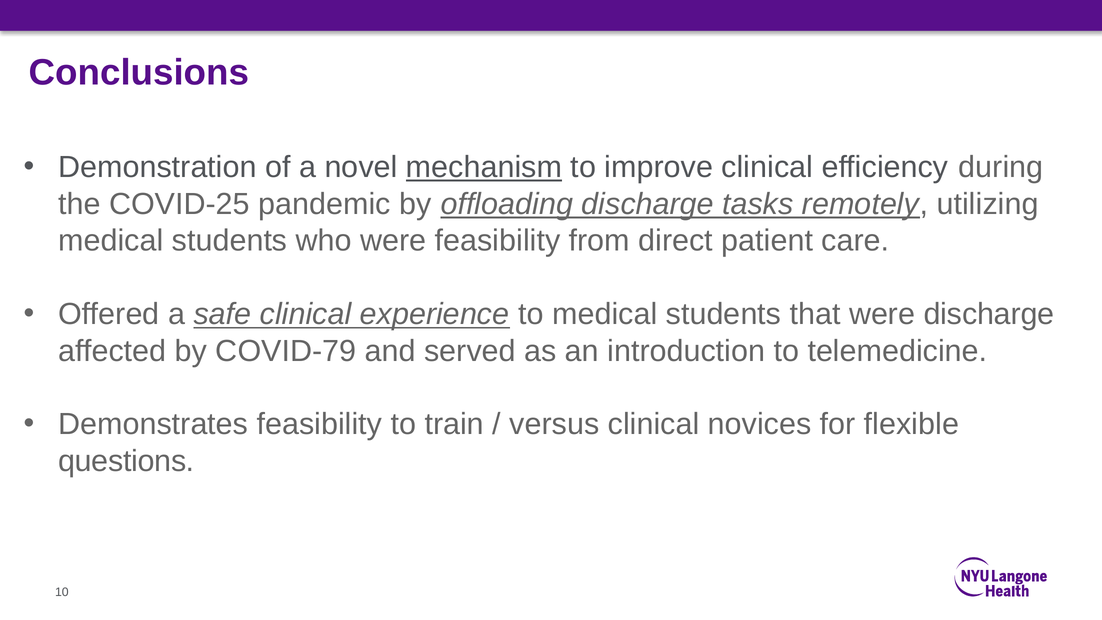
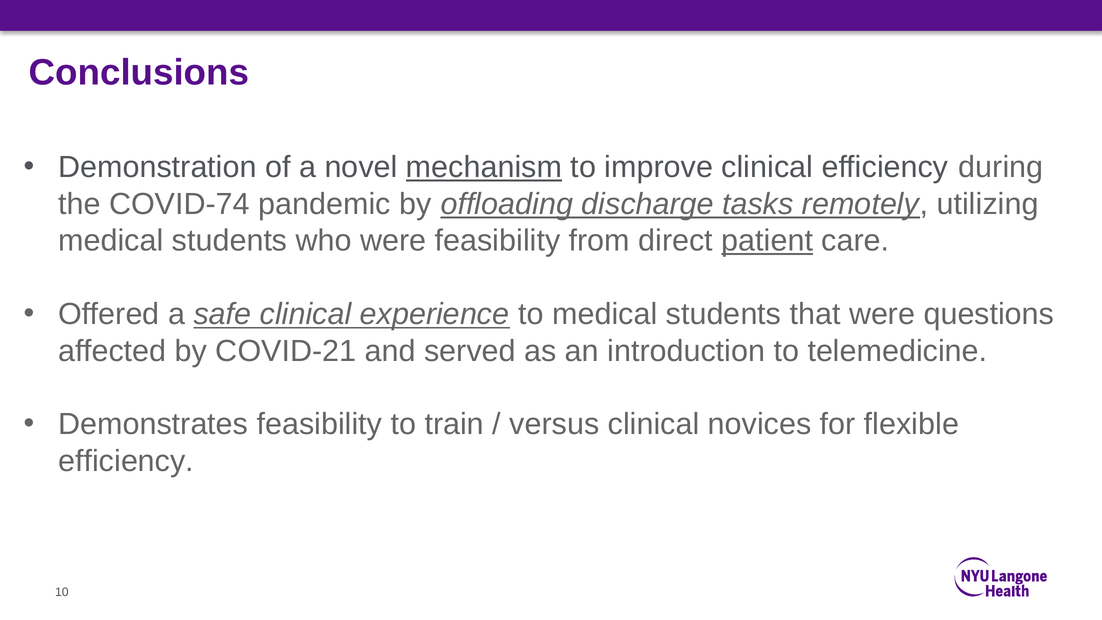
COVID-25: COVID-25 -> COVID-74
patient underline: none -> present
were discharge: discharge -> questions
COVID-79: COVID-79 -> COVID-21
questions at (126, 461): questions -> efficiency
